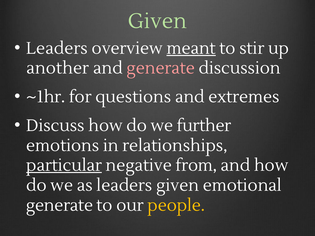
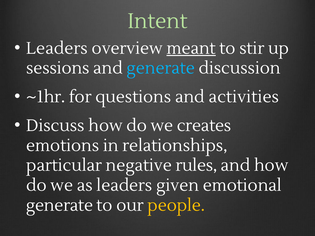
Given at (157, 21): Given -> Intent
another: another -> sessions
generate at (161, 68) colour: pink -> light blue
extremes: extremes -> activities
further: further -> creates
particular underline: present -> none
from: from -> rules
